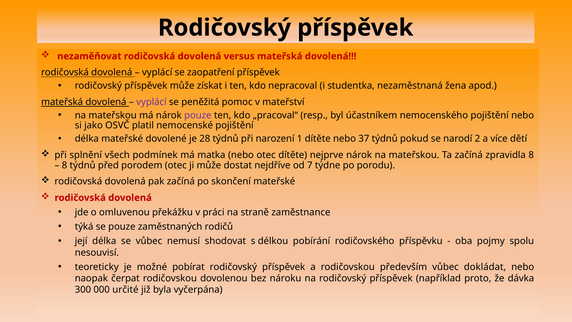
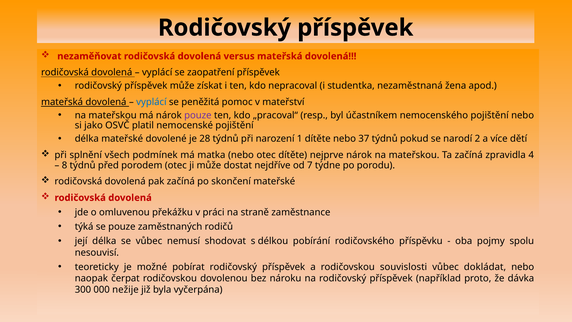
vyplácí at (151, 102) colour: purple -> blue
zpravidla 8: 8 -> 4
především: především -> souvislosti
určité: určité -> nežije
